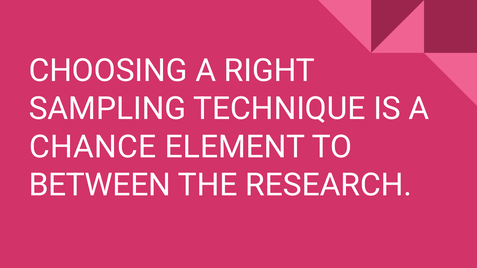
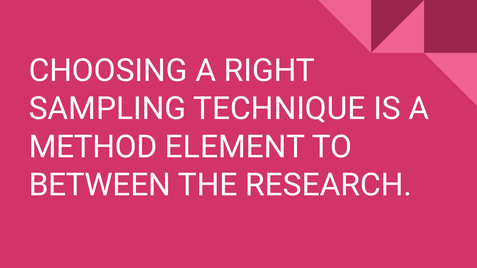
CHANCE: CHANCE -> METHOD
